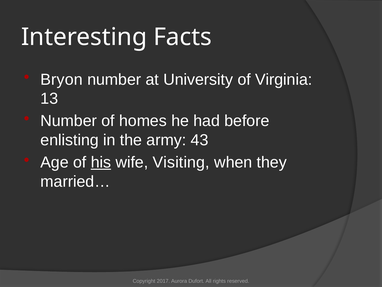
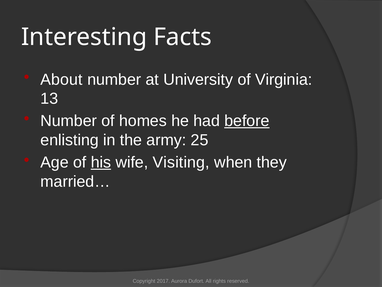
Bryon: Bryon -> About
before underline: none -> present
43: 43 -> 25
